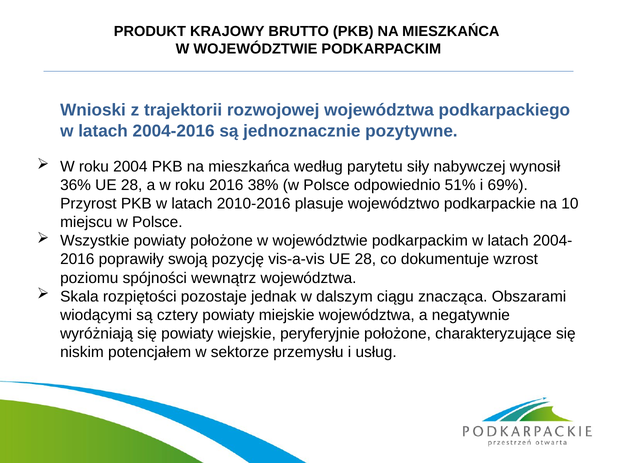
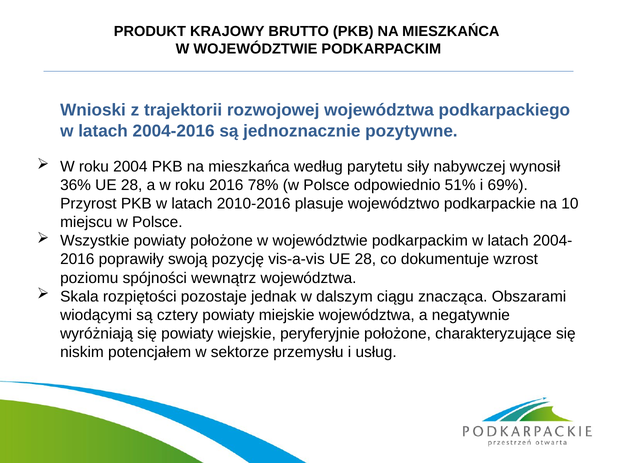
38%: 38% -> 78%
